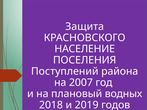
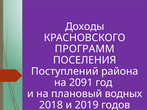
Защита: Защита -> Доходы
НАСЕЛЕНИЕ: НАСЕЛЕНИЕ -> ПРОГРАММ
2007: 2007 -> 2091
